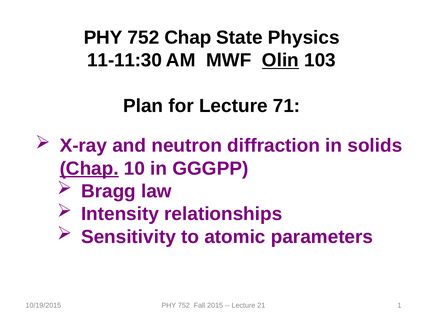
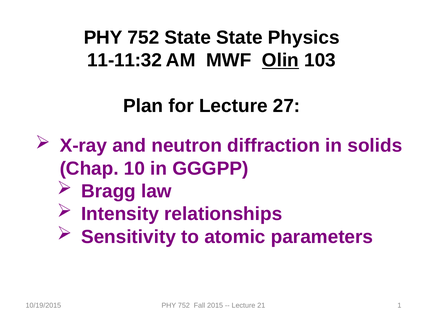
752 Chap: Chap -> State
11-11:30: 11-11:30 -> 11-11:32
71: 71 -> 27
Chap at (89, 169) underline: present -> none
